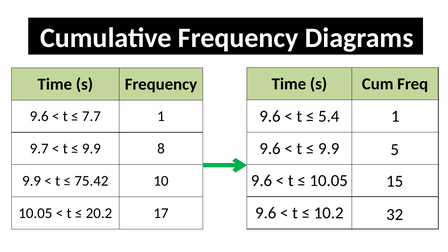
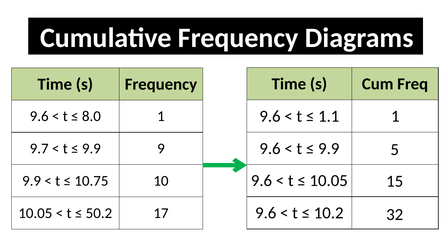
5.4: 5.4 -> 1.1
7.7: 7.7 -> 8.0
8: 8 -> 9
75.42: 75.42 -> 10.75
20.2: 20.2 -> 50.2
